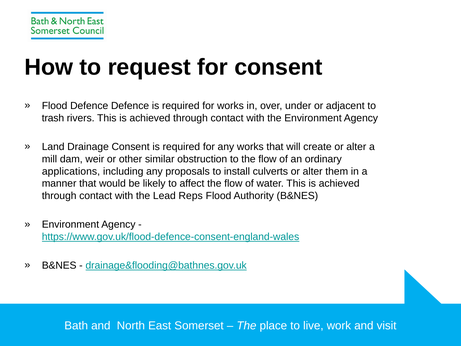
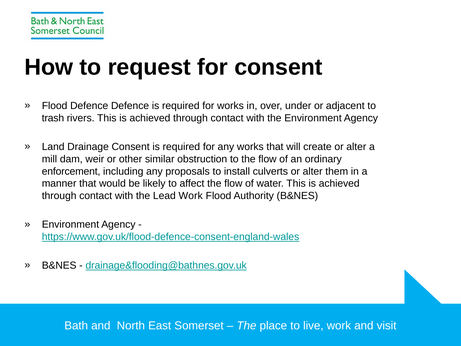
applications: applications -> enforcement
Lead Reps: Reps -> Work
